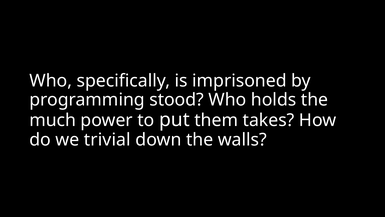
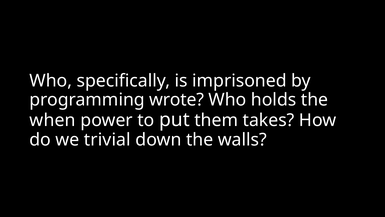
stood: stood -> wrote
much: much -> when
